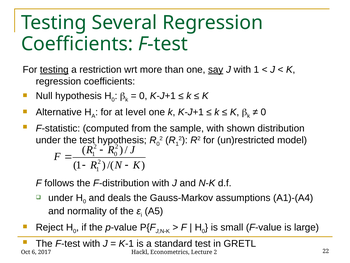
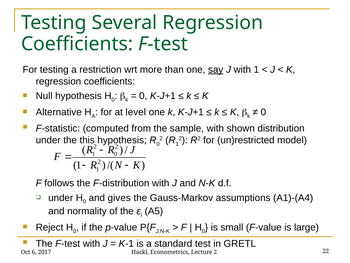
testing at (54, 70) underline: present -> none
the test: test -> this
deals: deals -> gives
